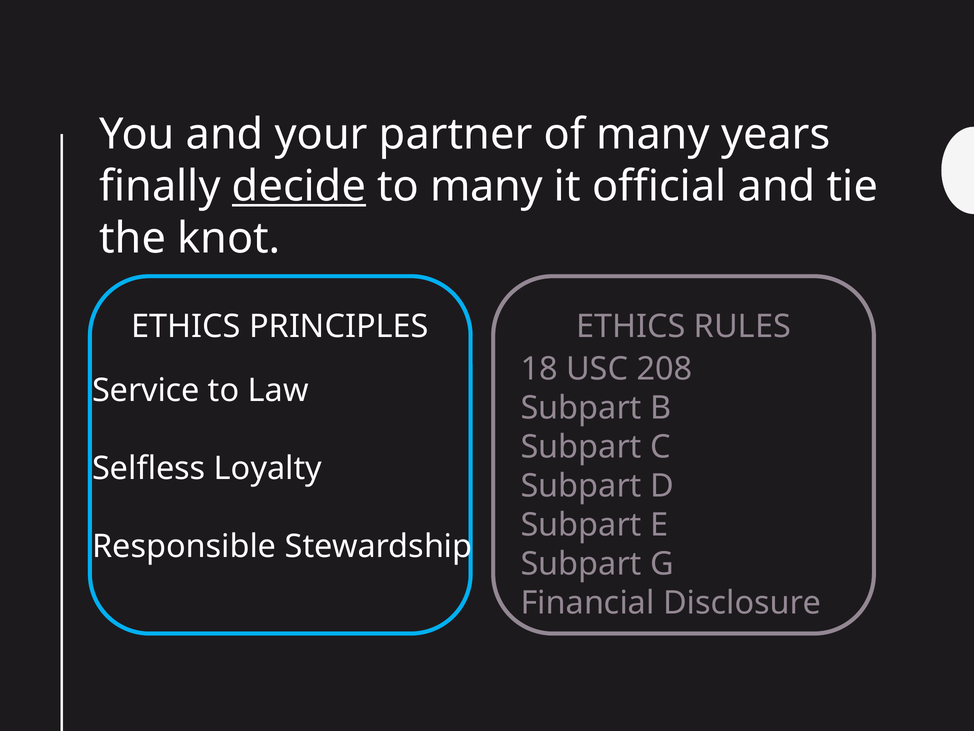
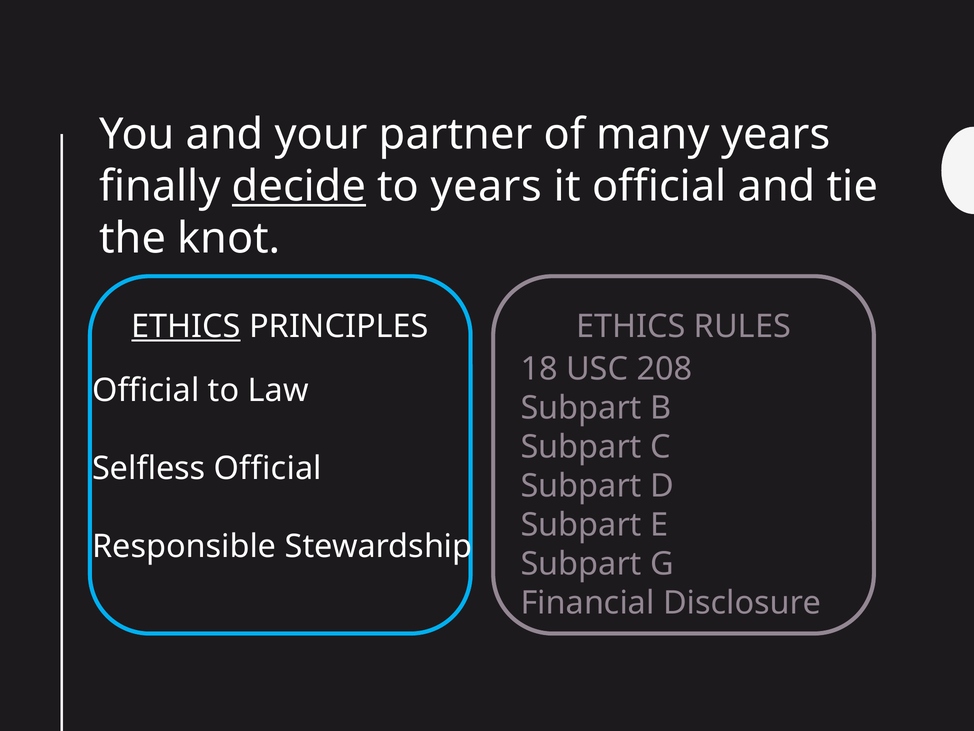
to many: many -> years
ETHICS at (186, 326) underline: none -> present
Service at (146, 390): Service -> Official
Selfless Loyalty: Loyalty -> Official
